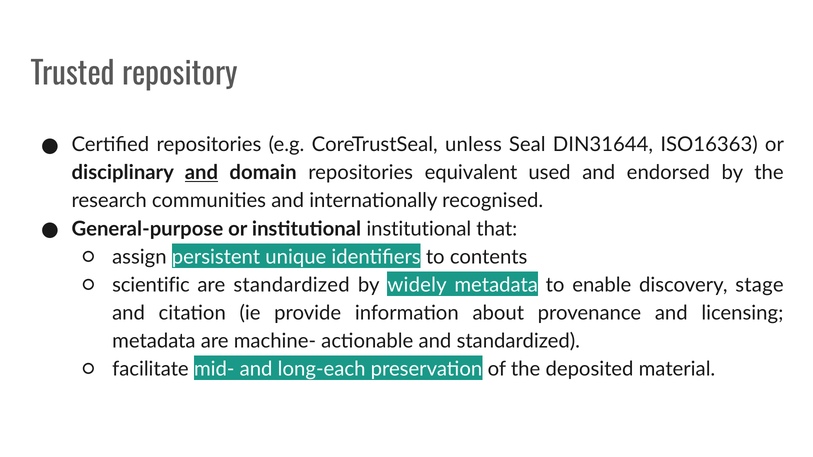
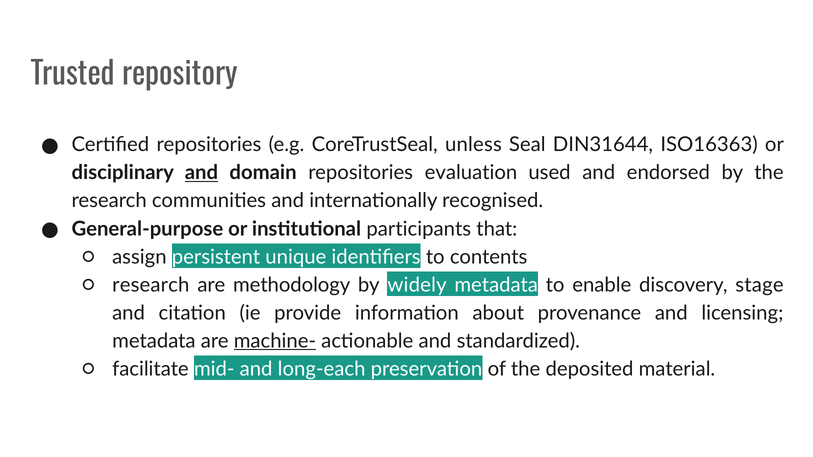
equivalent: equivalent -> evaluation
institutional institutional: institutional -> participants
scientific at (151, 285): scientific -> research
are standardized: standardized -> methodology
machine- underline: none -> present
